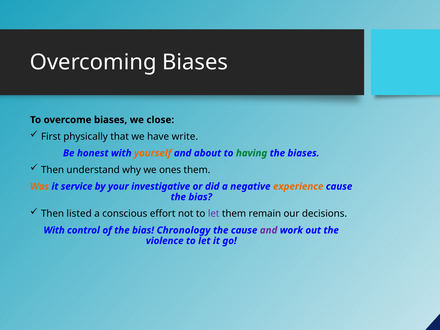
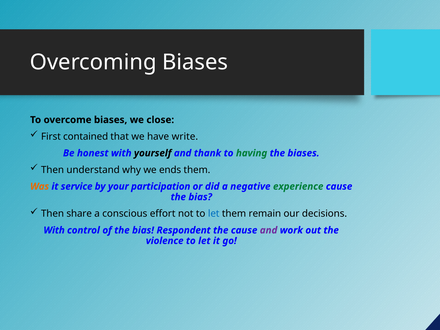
physically: physically -> contained
yourself colour: orange -> black
about: about -> thank
ones: ones -> ends
investigative: investigative -> participation
experience colour: orange -> green
listed: listed -> share
let at (214, 214) colour: purple -> blue
Chronology: Chronology -> Respondent
